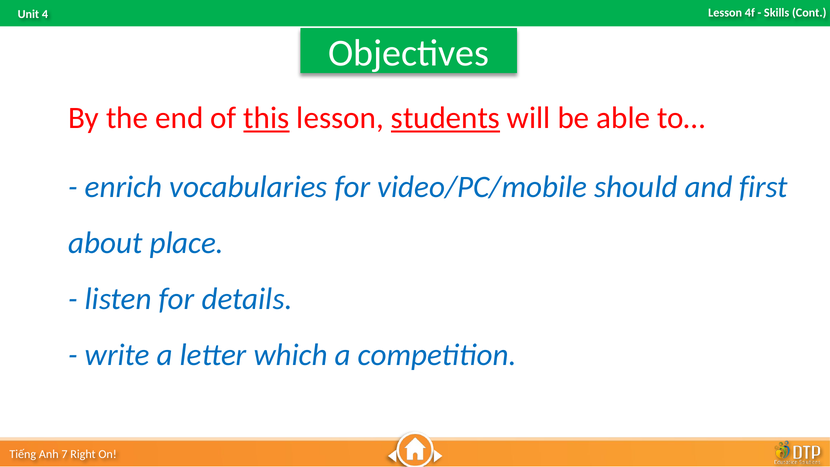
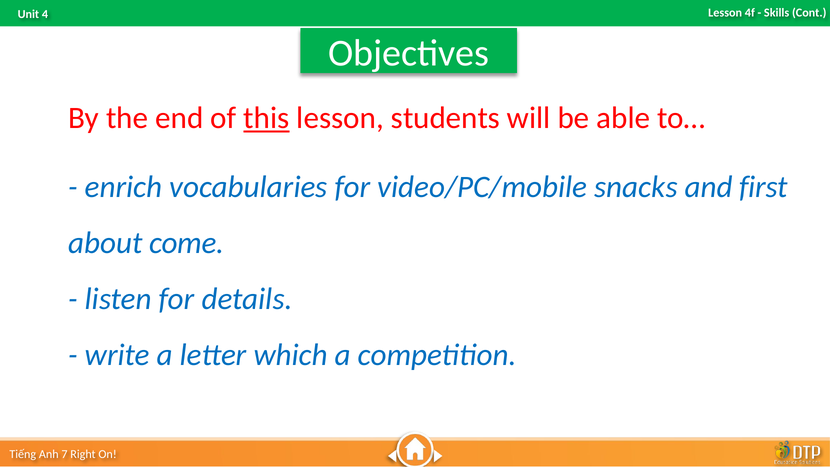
students underline: present -> none
should: should -> snacks
place: place -> come
